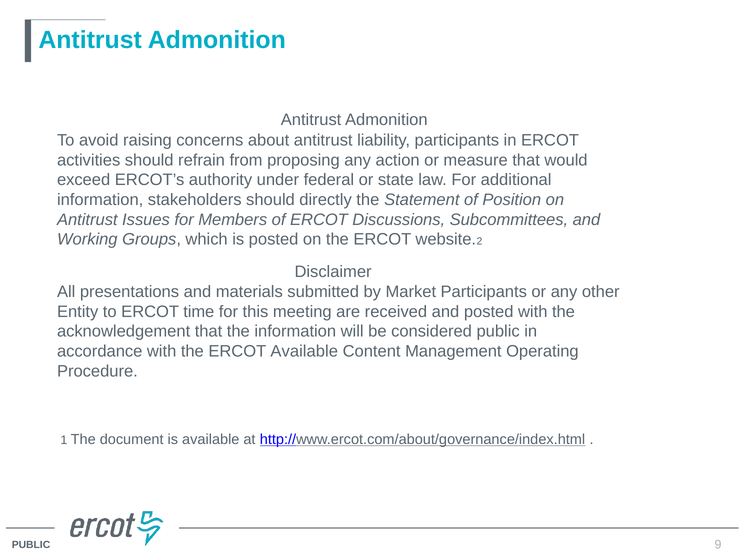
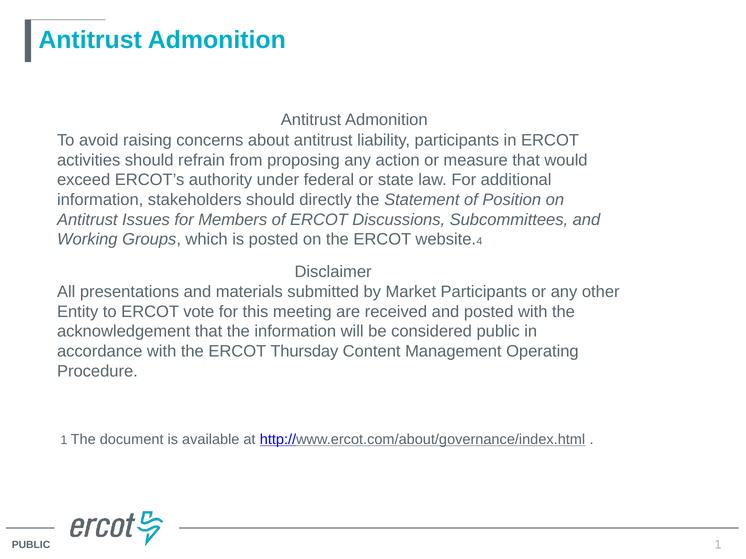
2: 2 -> 4
time: time -> vote
ERCOT Available: Available -> Thursday
PUBLIC 9: 9 -> 1
